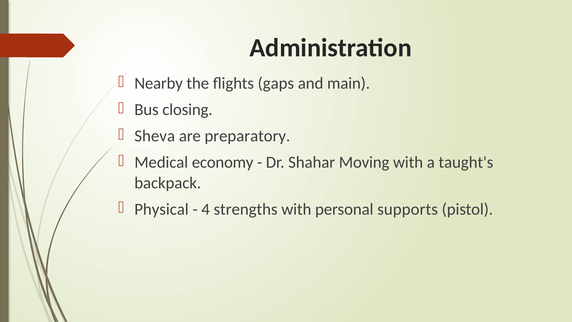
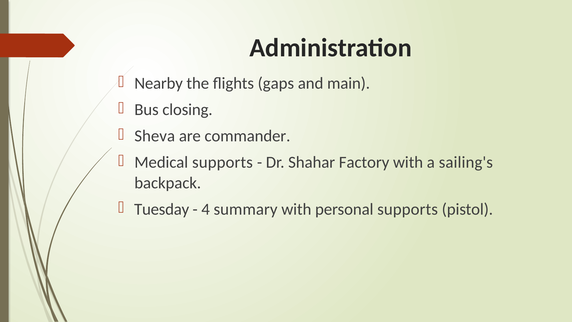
preparatory: preparatory -> commander
Medical economy: economy -> supports
Moving: Moving -> Factory
taught's: taught's -> sailing's
Physical: Physical -> Tuesday
strengths: strengths -> summary
